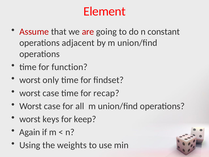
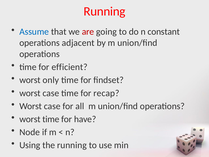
Element at (105, 11): Element -> Running
Assume colour: red -> blue
function: function -> efficient
worst keys: keys -> time
keep: keep -> have
Again: Again -> Node
the weights: weights -> running
